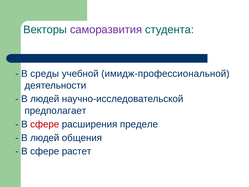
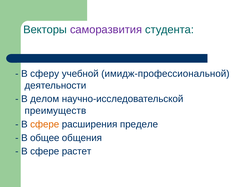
среды: среды -> сферу
людей at (45, 99): людей -> делом
предполагает: предполагает -> преимуществ
сфере at (45, 124) colour: red -> orange
людей at (45, 138): людей -> общее
